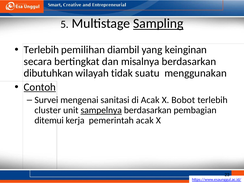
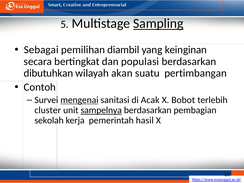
Terlebih at (41, 50): Terlebih -> Sebagai
misalnya: misalnya -> populasi
tidak: tidak -> akan
menggunakan: menggunakan -> pertimbangan
Contoh underline: present -> none
mengenai underline: none -> present
ditemui: ditemui -> sekolah
pemerintah acak: acak -> hasil
